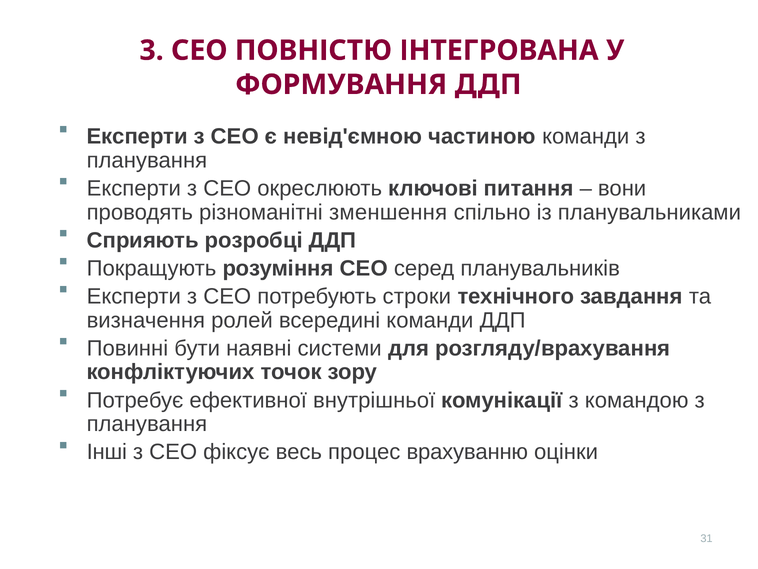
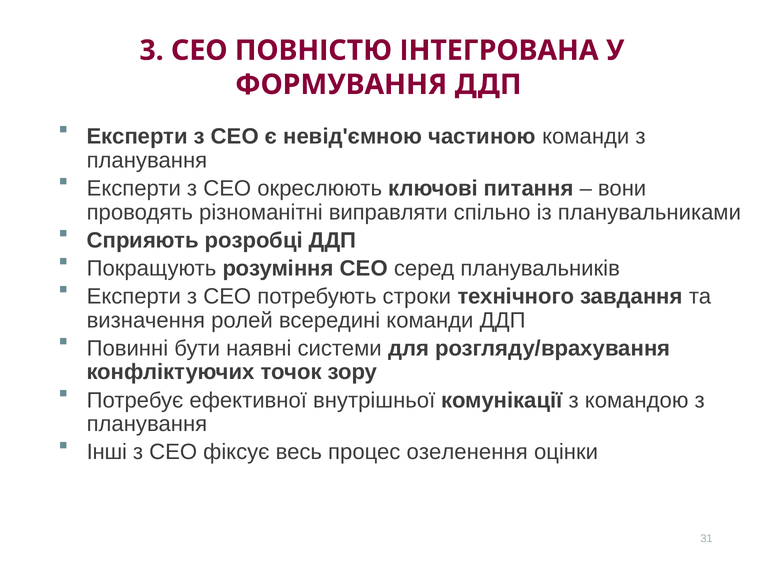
зменшення: зменшення -> виправляти
врахуванню: врахуванню -> озеленення
